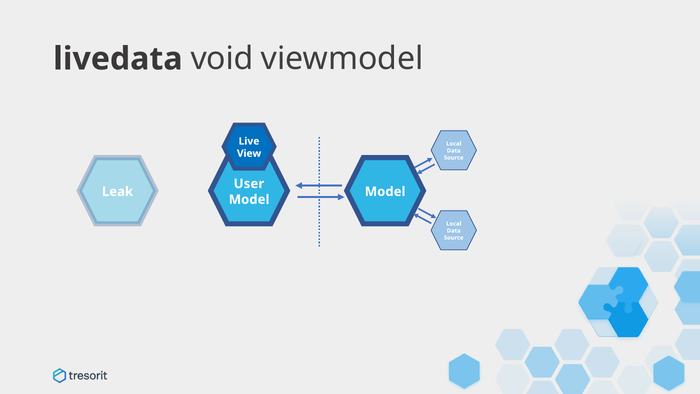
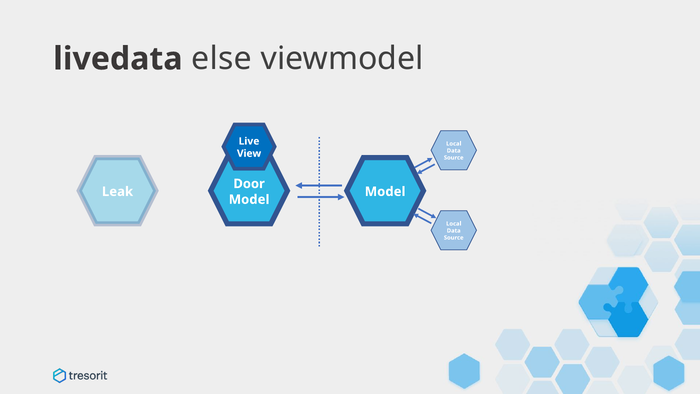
void: void -> else
User: User -> Door
